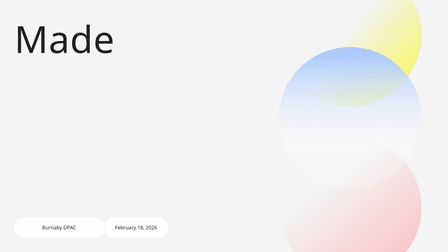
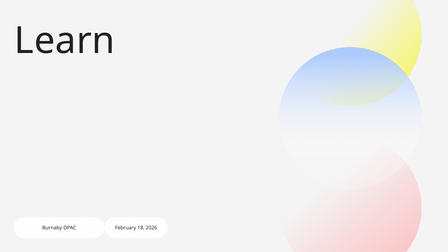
Made: Made -> Learn
